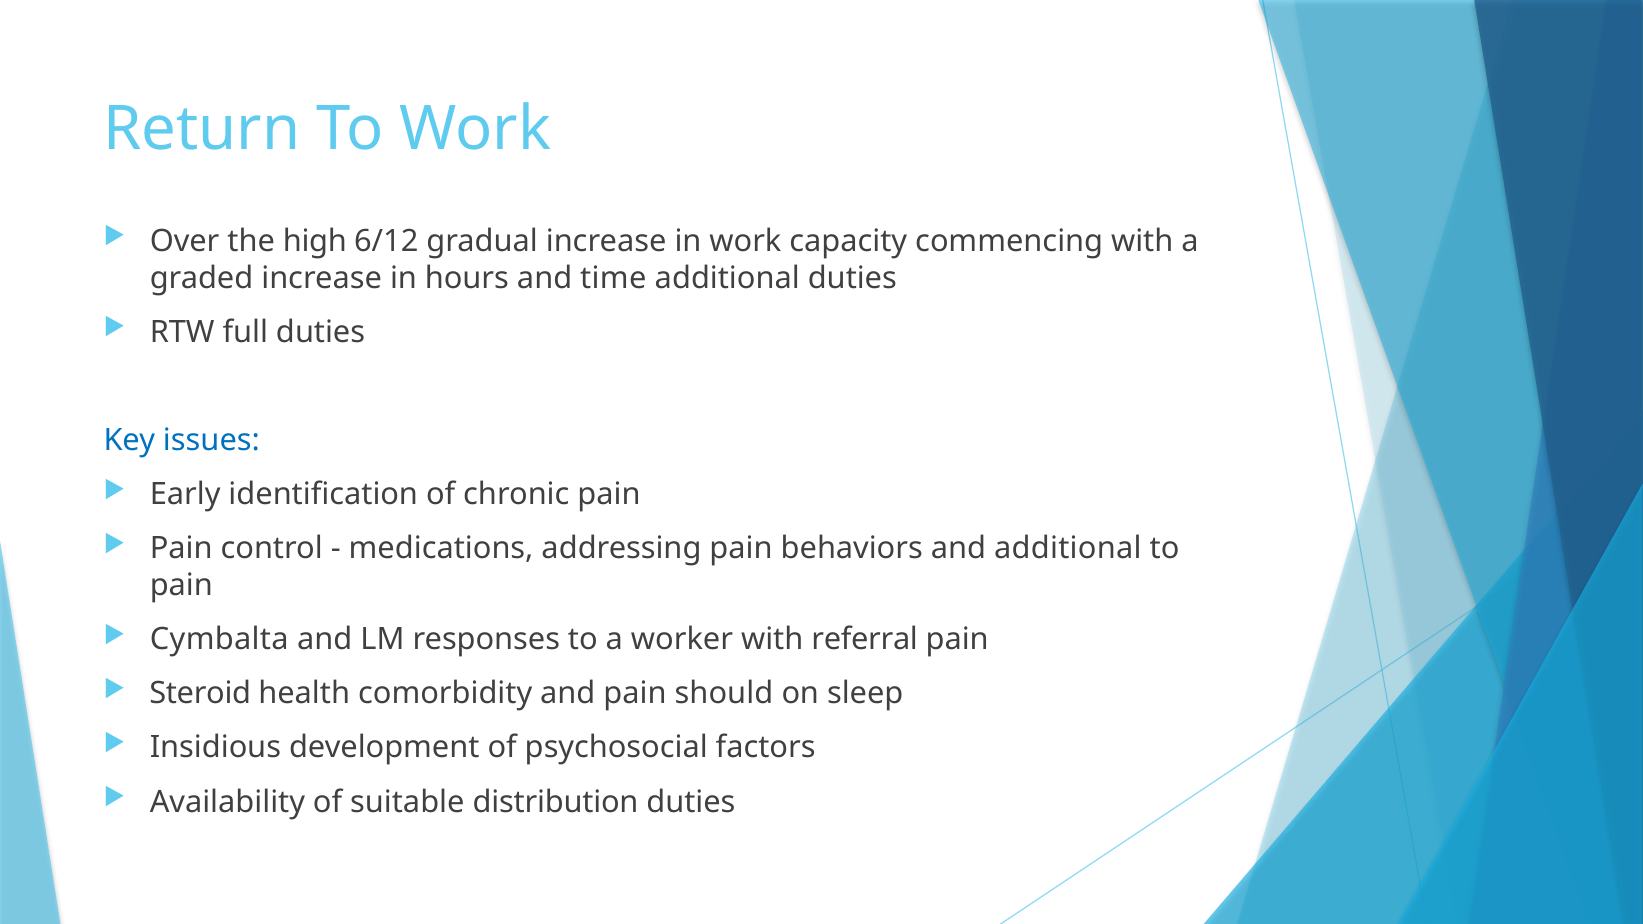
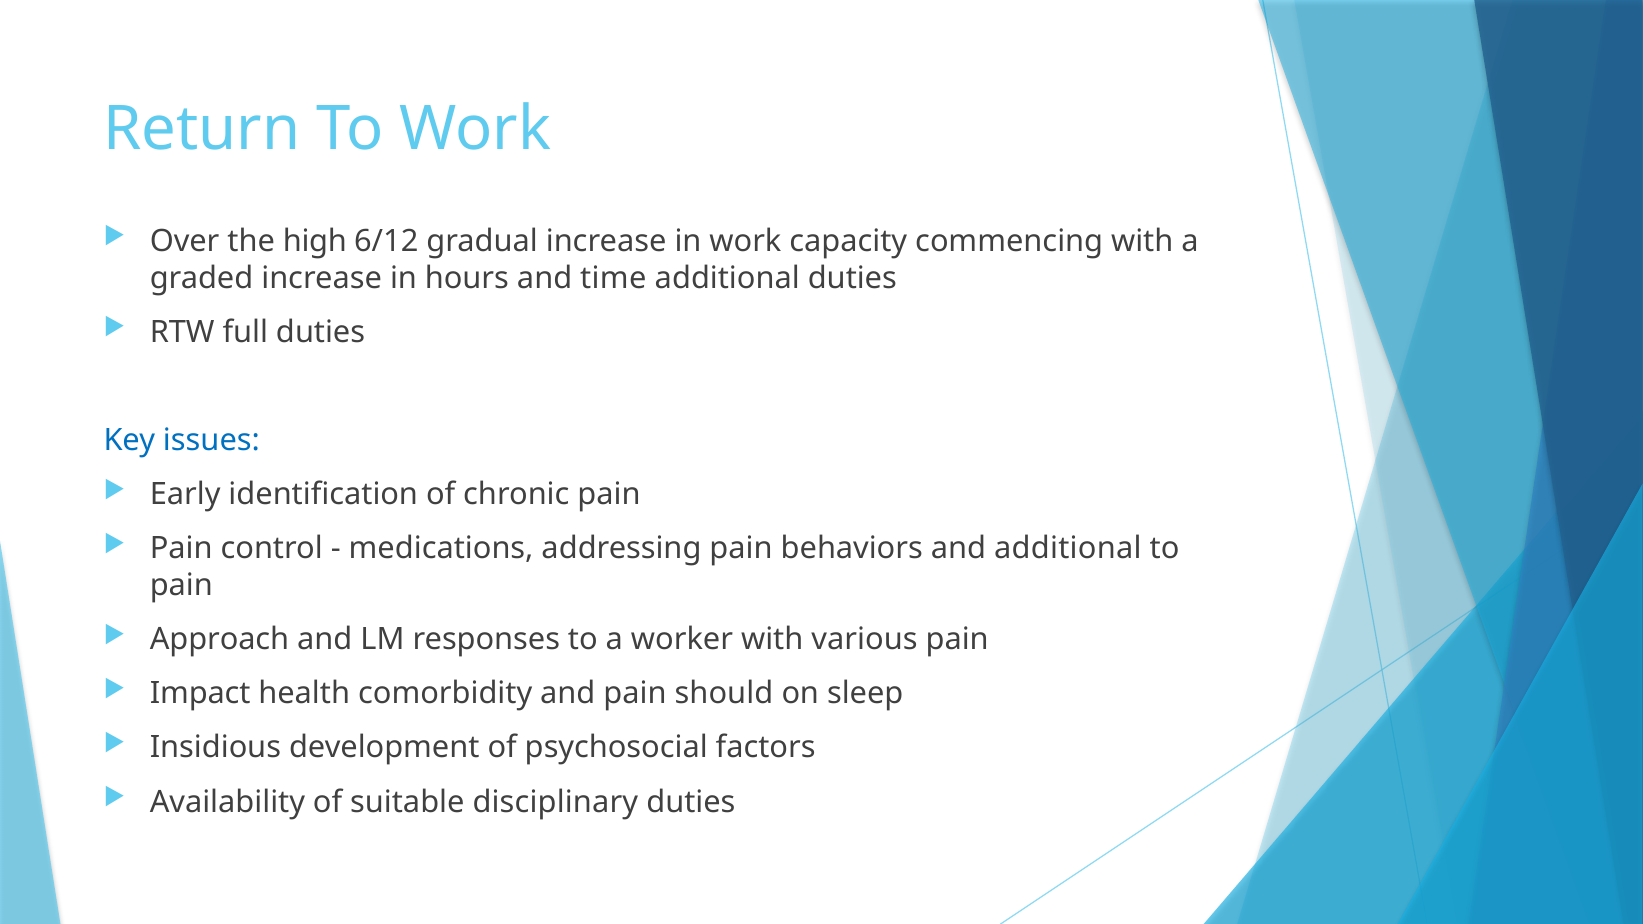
Cymbalta: Cymbalta -> Approach
referral: referral -> various
Steroid: Steroid -> Impact
distribution: distribution -> disciplinary
